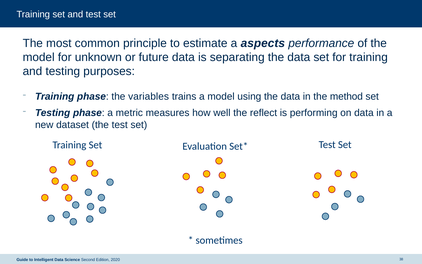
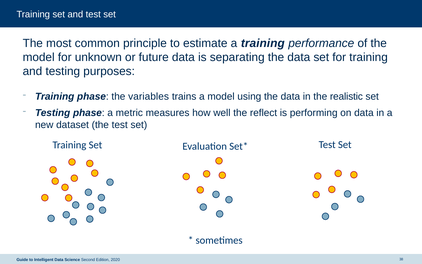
a aspects: aspects -> training
method: method -> realistic
